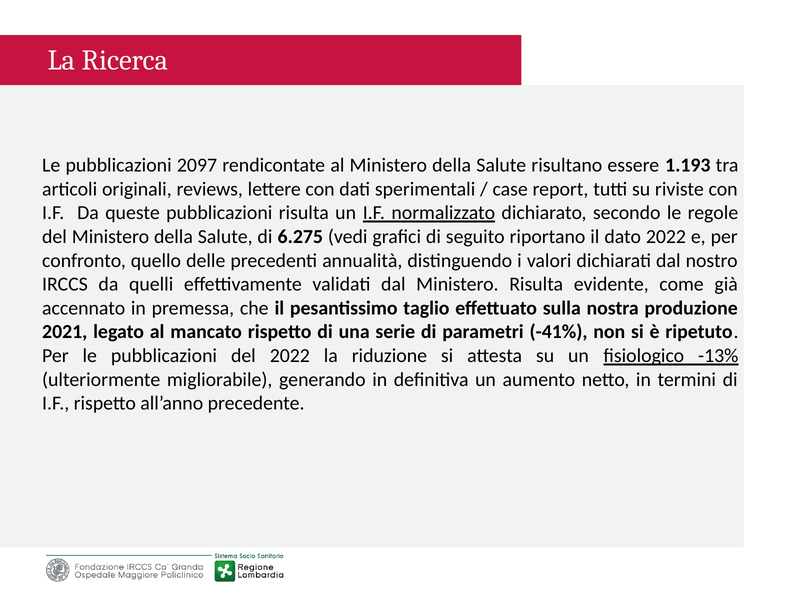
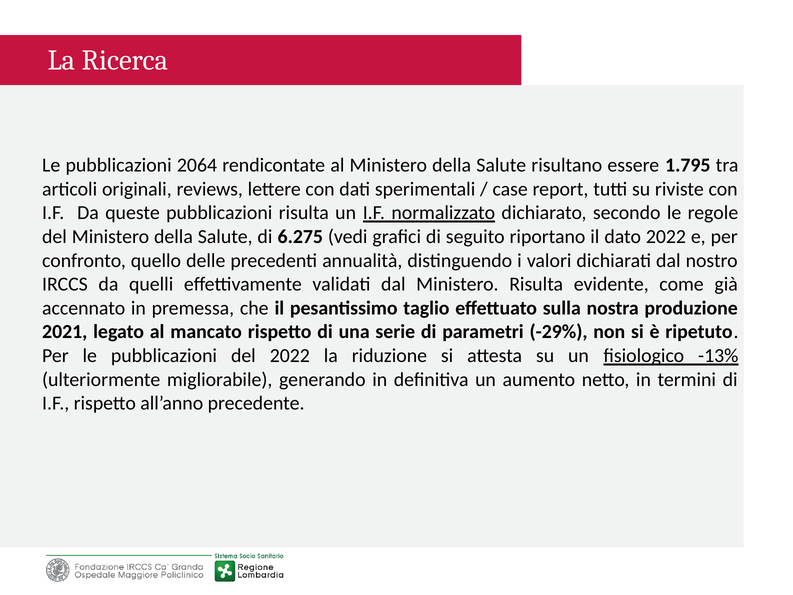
2097: 2097 -> 2064
1.193: 1.193 -> 1.795
-41%: -41% -> -29%
